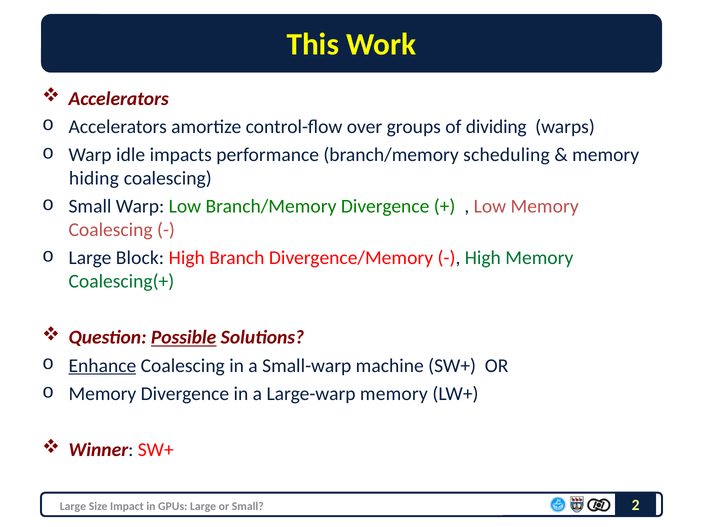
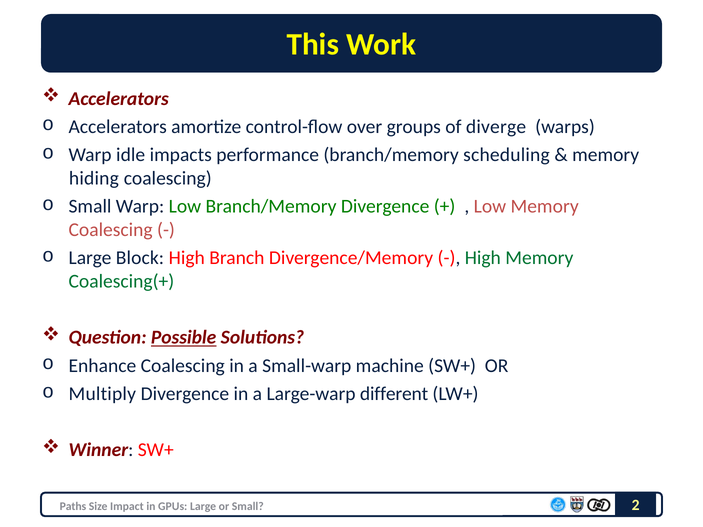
dividing: dividing -> diverge
Enhance underline: present -> none
Memory at (102, 394): Memory -> Multiply
Large-warp memory: memory -> different
Large at (73, 506): Large -> Paths
